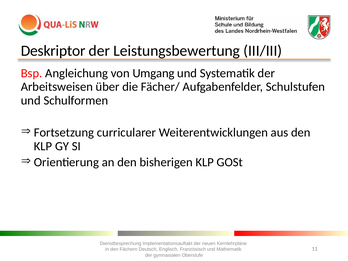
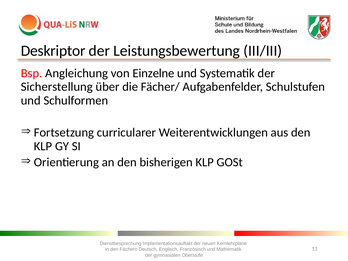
Umgang: Umgang -> Einzelne
Arbeitsweisen: Arbeitsweisen -> Sicherstellung
